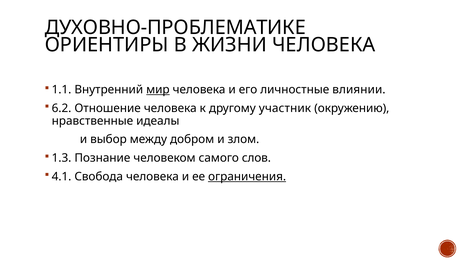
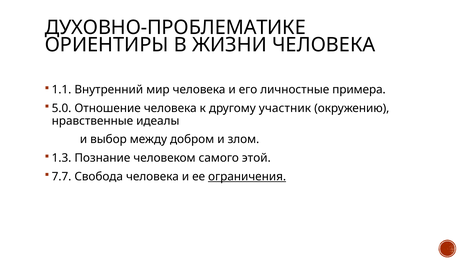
мир underline: present -> none
влиянии: влиянии -> примера
6.2: 6.2 -> 5.0
слов: слов -> этой
4.1: 4.1 -> 7.7
